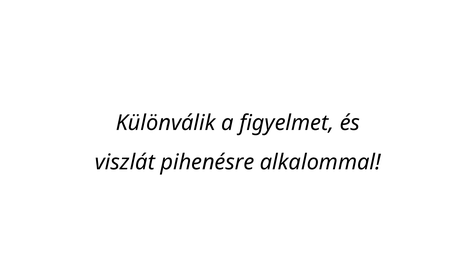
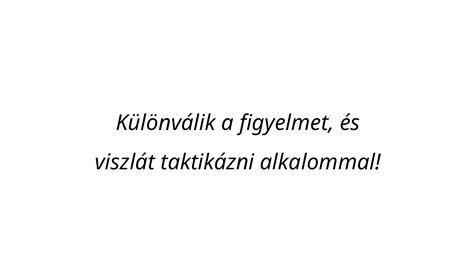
pihenésre: pihenésre -> taktikázni
